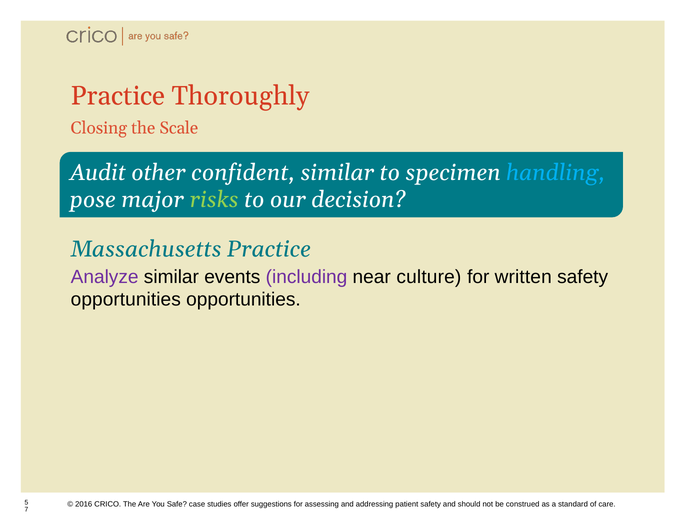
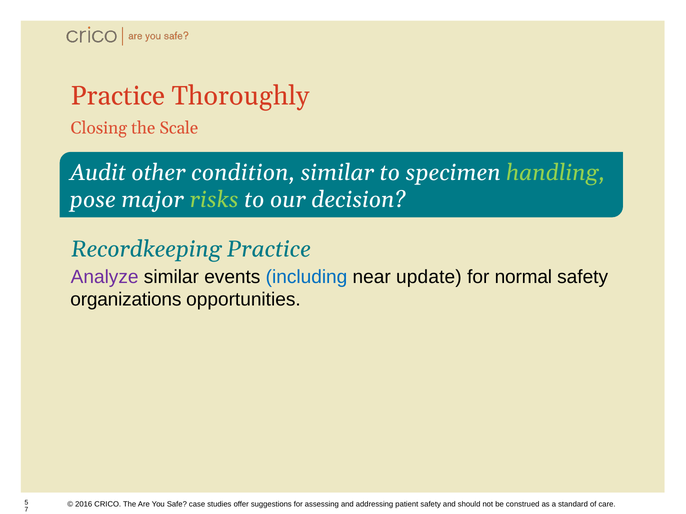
confident: confident -> condition
handling colour: light blue -> light green
Massachusetts: Massachusetts -> Recordkeeping
including colour: purple -> blue
culture: culture -> update
written: written -> normal
opportunities at (126, 300): opportunities -> organizations
